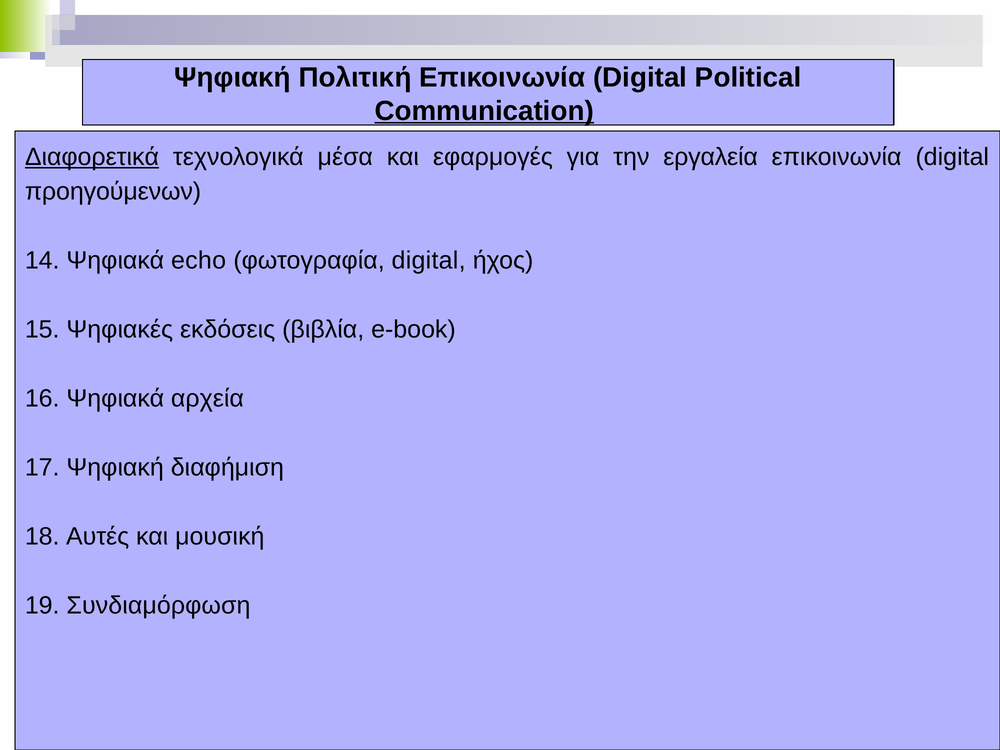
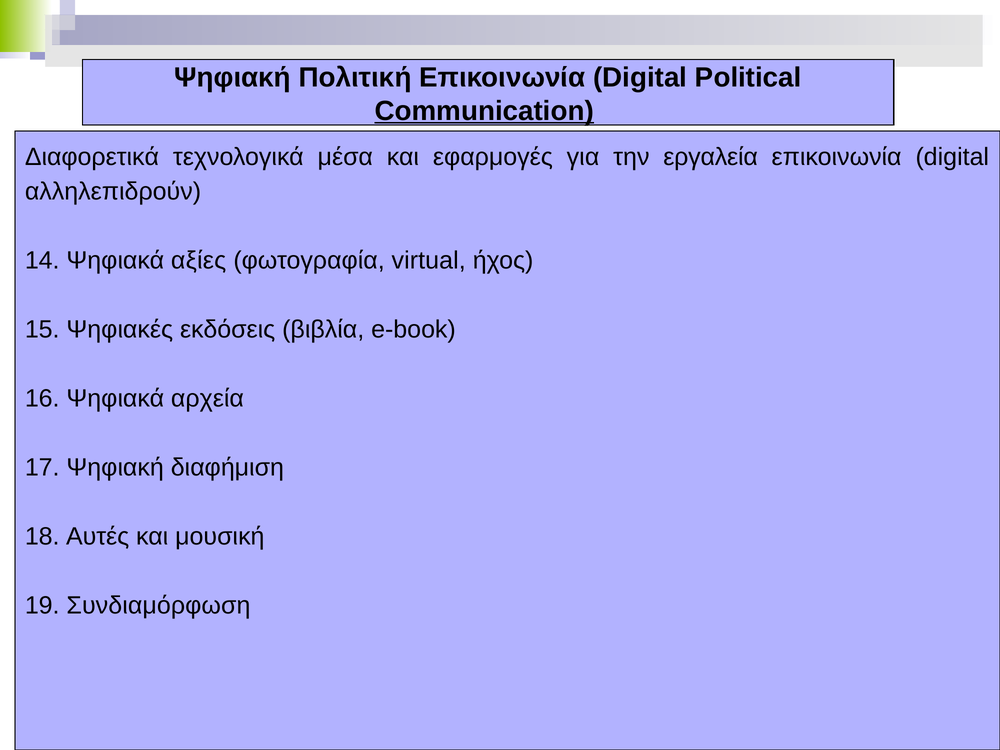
Διαφορετικά underline: present -> none
προηγούμενων: προηγούμενων -> αλληλεπιδρούν
echo: echo -> αξίες
φωτογραφία digital: digital -> virtual
